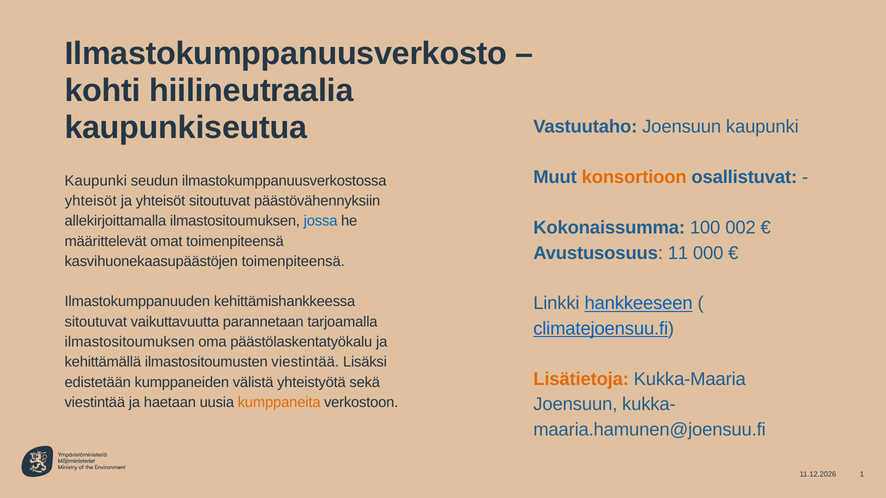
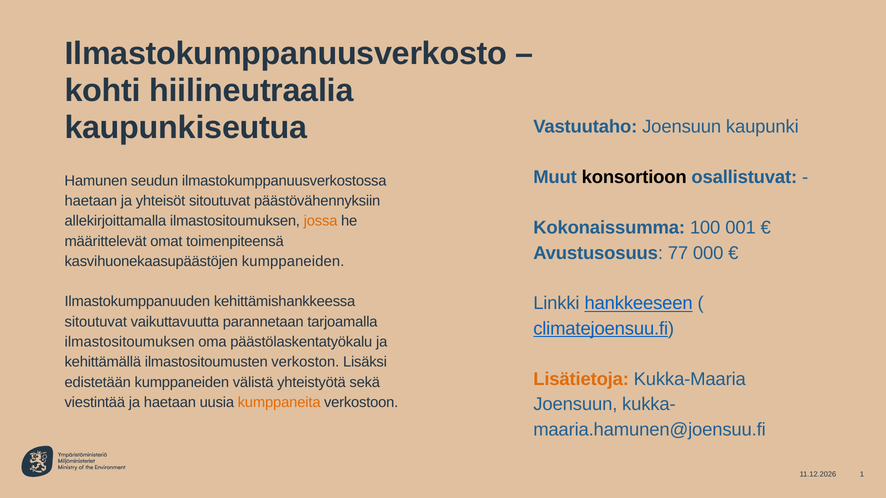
konsortioon colour: orange -> black
Kaupunki at (96, 181): Kaupunki -> Hamunen
yhteisöt at (91, 201): yhteisöt -> haetaan
jossa colour: blue -> orange
002: 002 -> 001
11: 11 -> 77
kasvihuonekaasupäästöjen toimenpiteensä: toimenpiteensä -> kumppaneiden
ilmastositoumusten viestintää: viestintää -> verkoston
